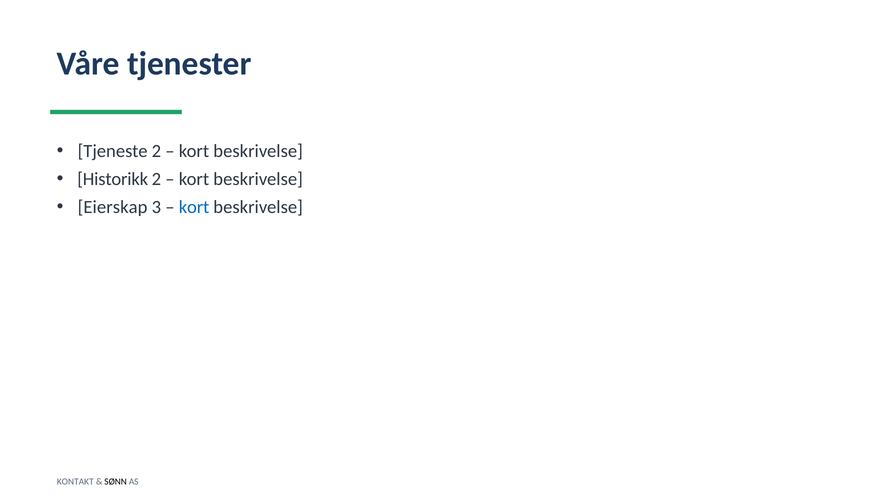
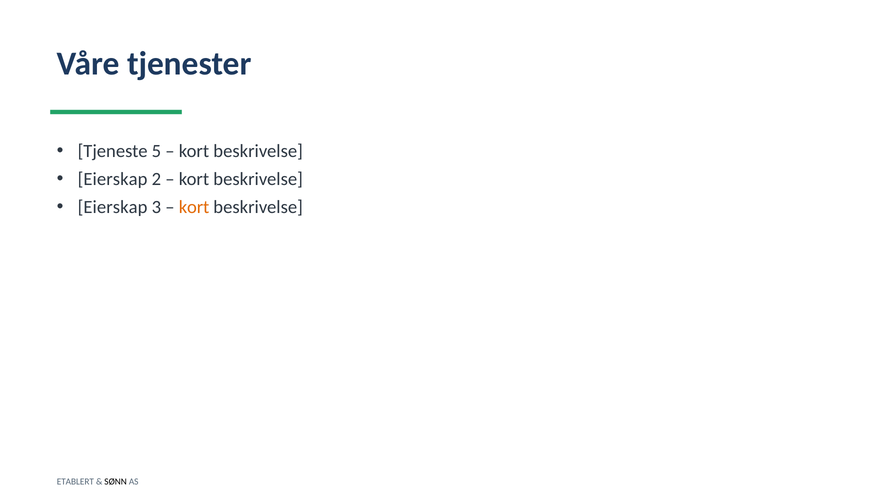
Tjeneste 2: 2 -> 5
Historikk at (113, 179): Historikk -> Eierskap
kort at (194, 207) colour: blue -> orange
KONTAKT: KONTAKT -> ETABLERT
